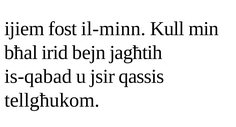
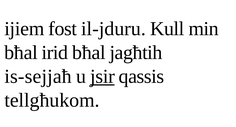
il-minn: il-minn -> il-jduru
irid bejn: bejn -> bħal
is-qabad: is-qabad -> is-sejjaħ
jsir underline: none -> present
